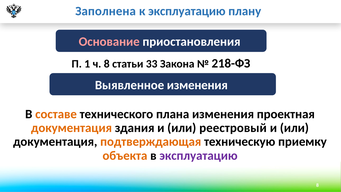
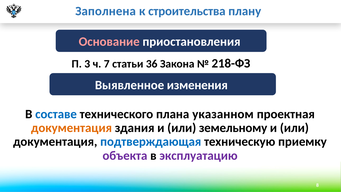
к эксплуатацию: эксплуатацию -> строительства
1: 1 -> 3
ч 8: 8 -> 7
33: 33 -> 36
составе colour: orange -> blue
плана изменения: изменения -> указанном
реестровый: реестровый -> земельному
подтверждающая colour: orange -> blue
объекта colour: orange -> purple
